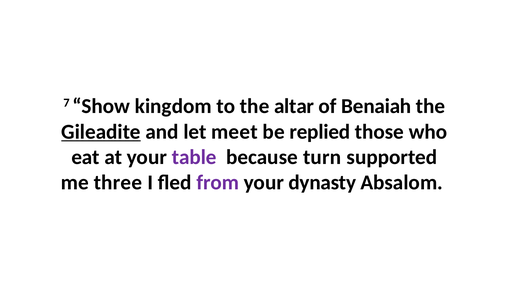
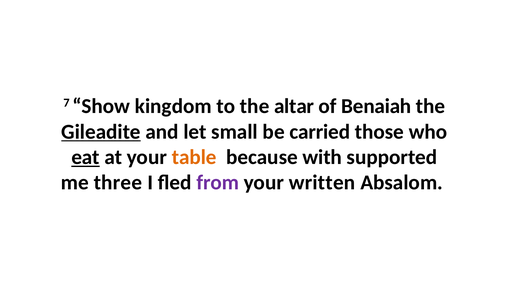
meet: meet -> small
replied: replied -> carried
eat underline: none -> present
table colour: purple -> orange
turn: turn -> with
dynasty: dynasty -> written
